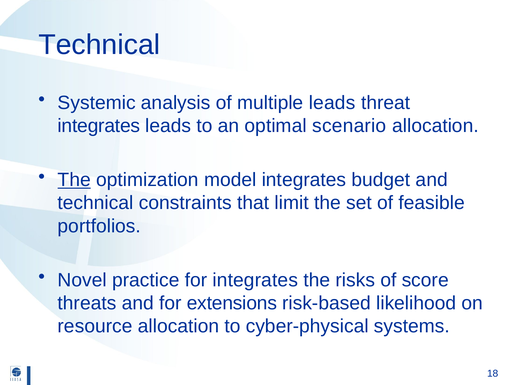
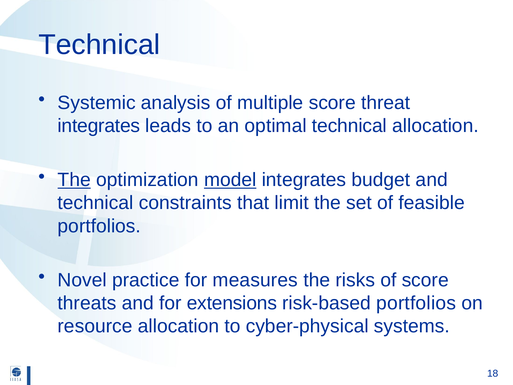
multiple leads: leads -> score
optimal scenario: scenario -> technical
model underline: none -> present
for integrates: integrates -> measures
risk-based likelihood: likelihood -> portfolios
